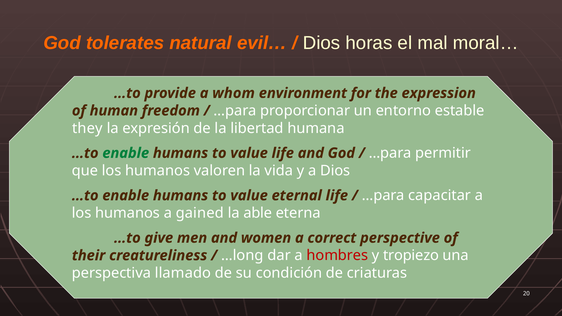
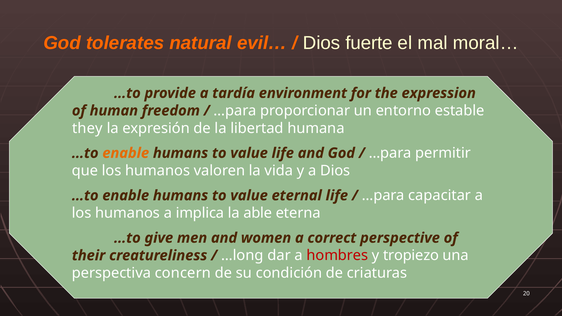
horas: horas -> fuerte
whom: whom -> tardía
enable at (126, 153) colour: green -> orange
gained: gained -> implica
llamado: llamado -> concern
